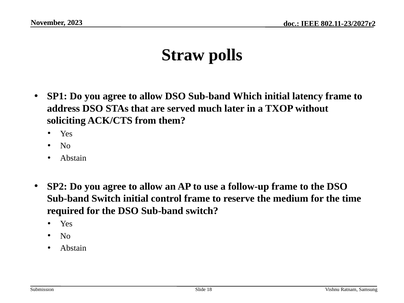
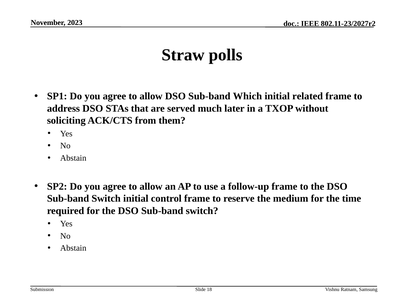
latency: latency -> related
